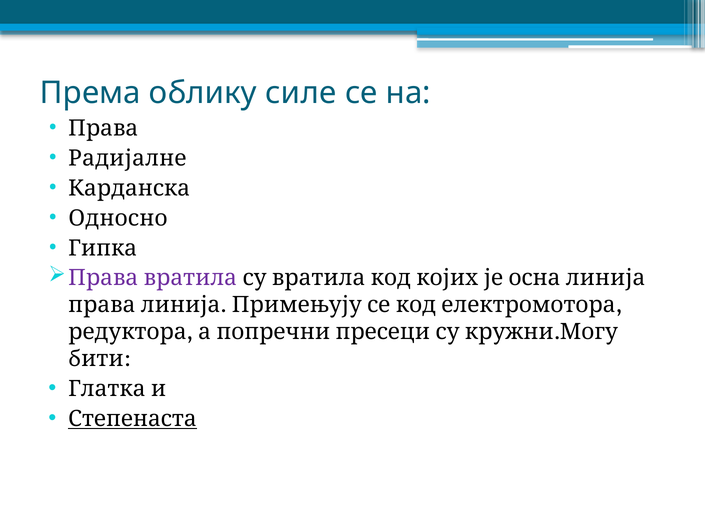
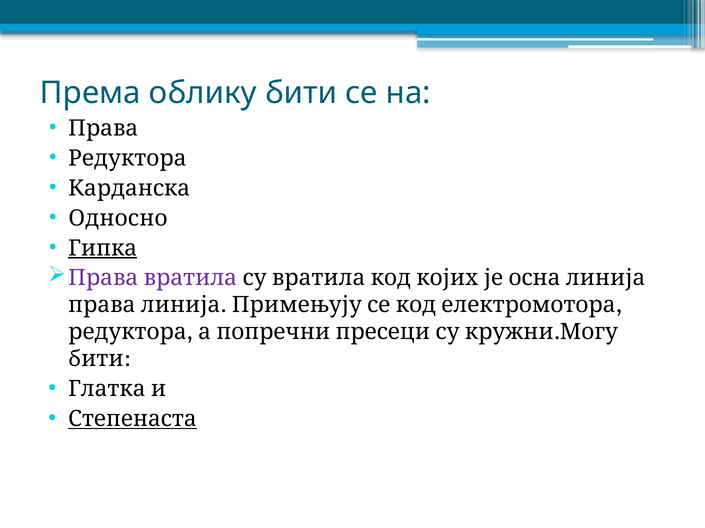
облику силе: силе -> бити
Радијалне at (127, 159): Радијалне -> Редуктора
Гипка underline: none -> present
